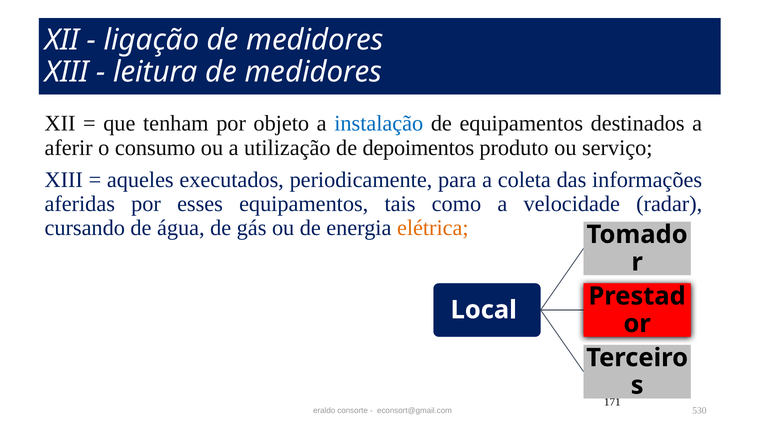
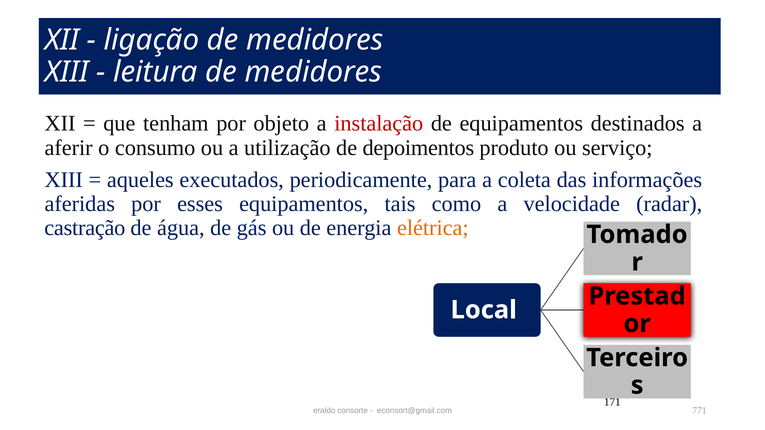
instalação colour: blue -> red
cursando: cursando -> castração
530: 530 -> 771
